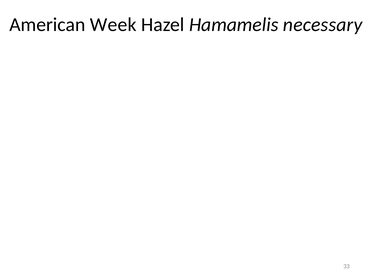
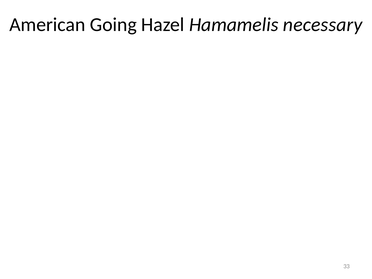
Week: Week -> Going
